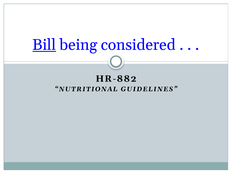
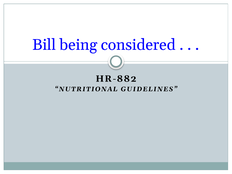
Bill underline: present -> none
